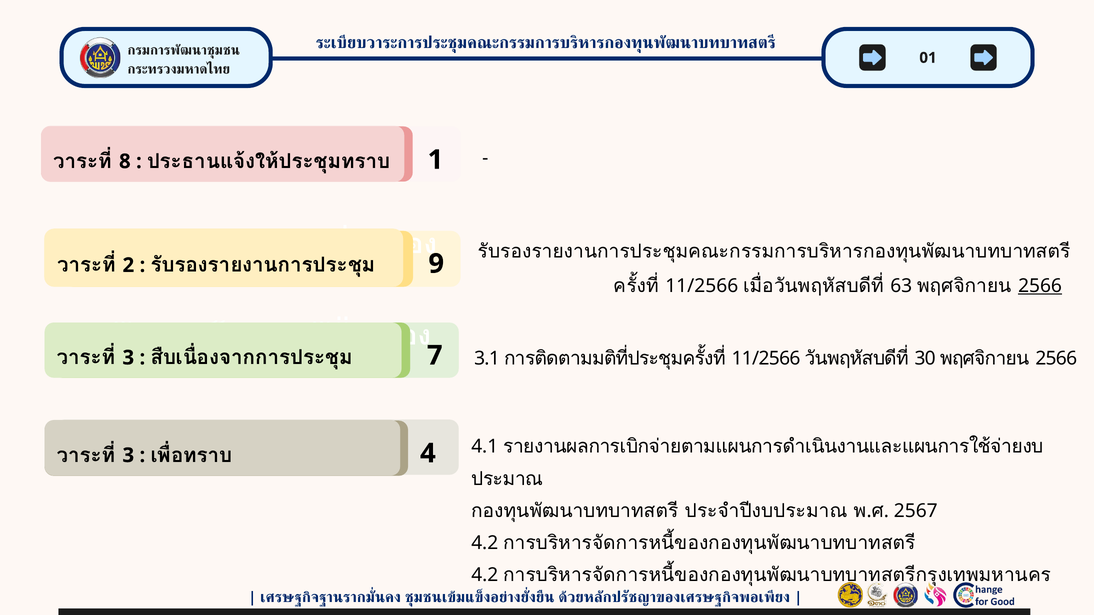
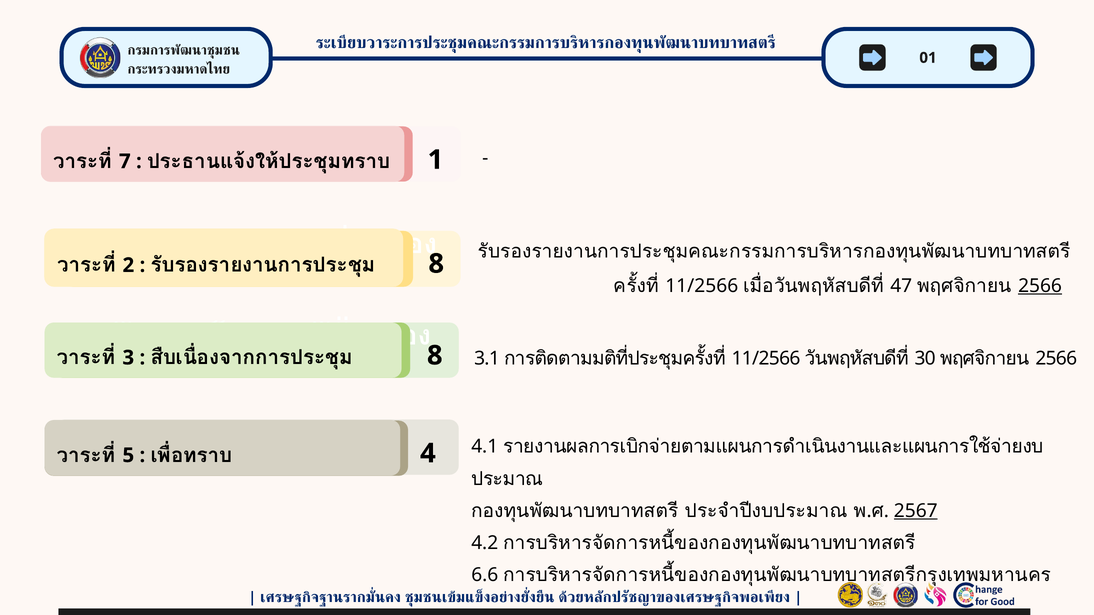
8: 8 -> 7
9 at (436, 264): 9 -> 8
63: 63 -> 47
7 at (435, 356): 7 -> 8
3 at (128, 456): 3 -> 5
2567 underline: none -> present
4.2 at (485, 576): 4.2 -> 6.6
